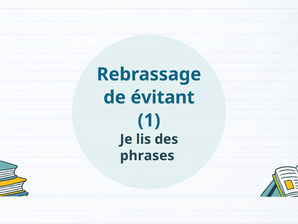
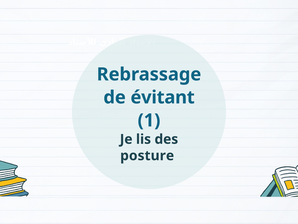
phrases: phrases -> posture
